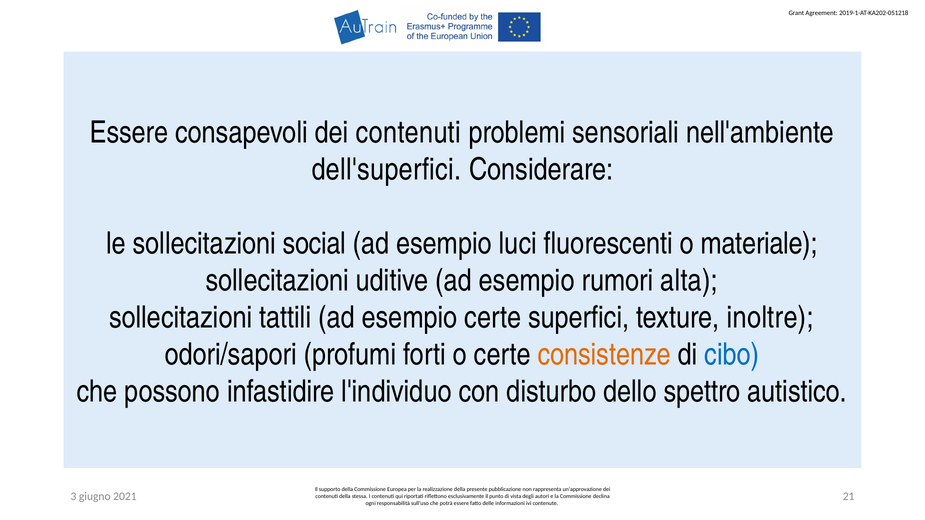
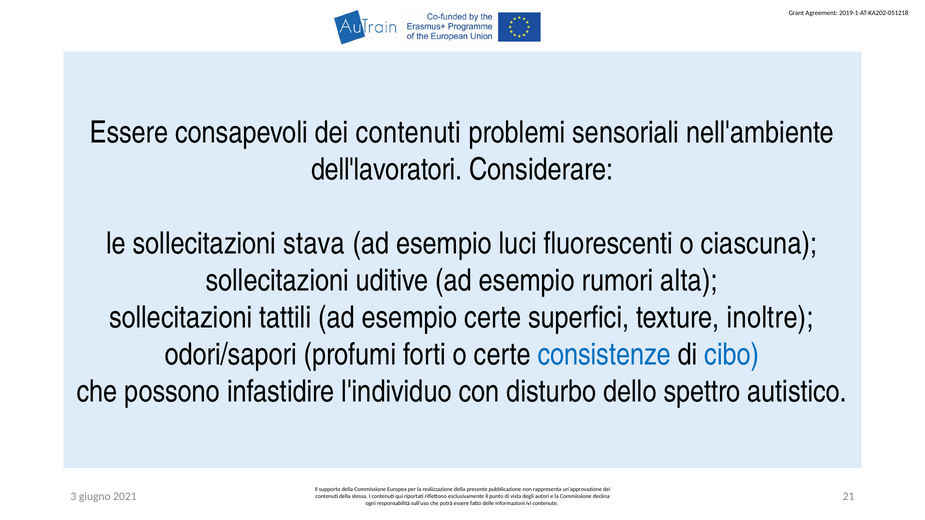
dell'superfici: dell'superfici -> dell'lavoratori
social: social -> stava
materiale: materiale -> ciascuna
consistenze colour: orange -> blue
